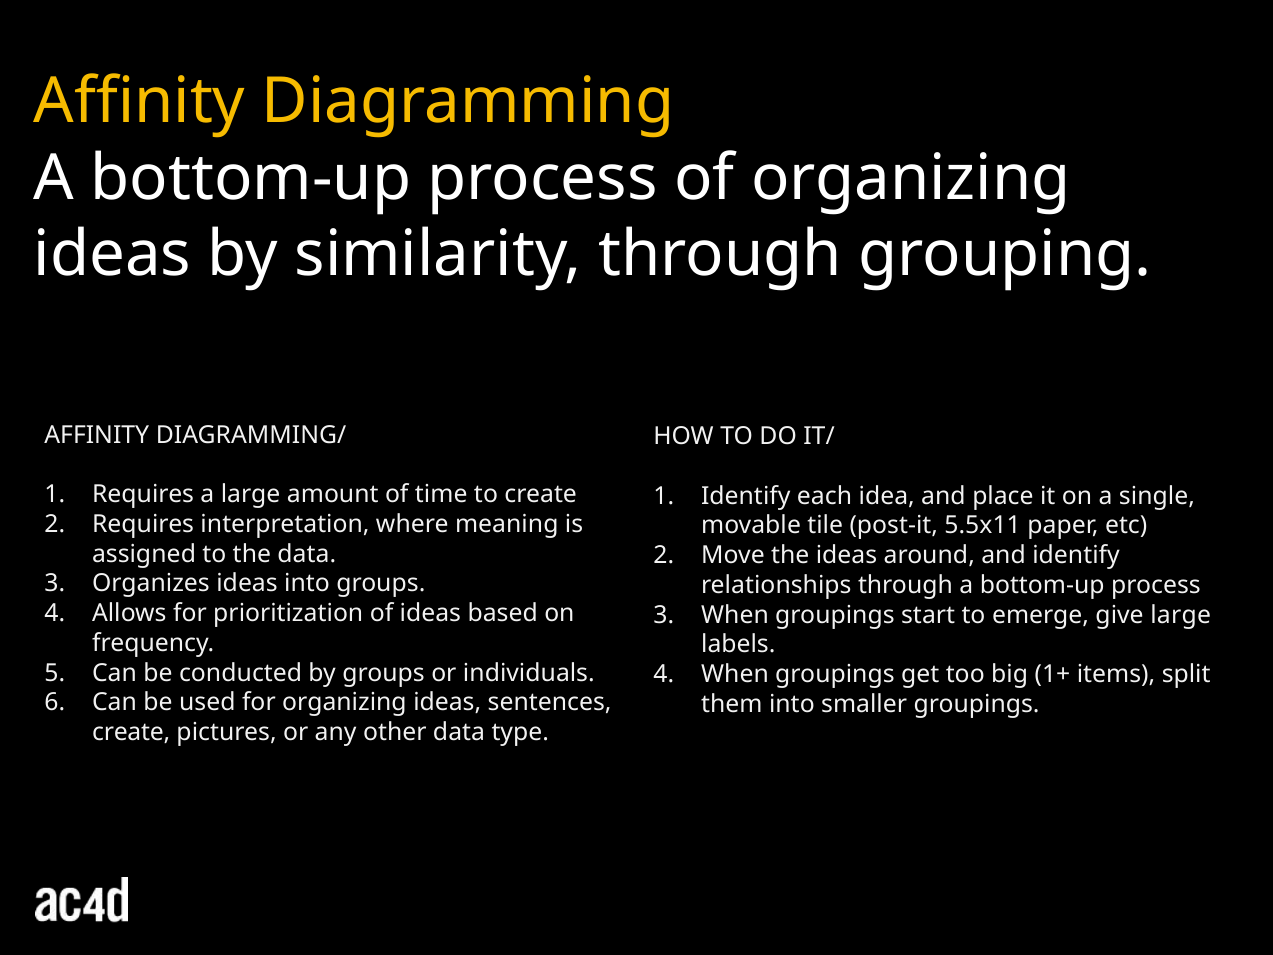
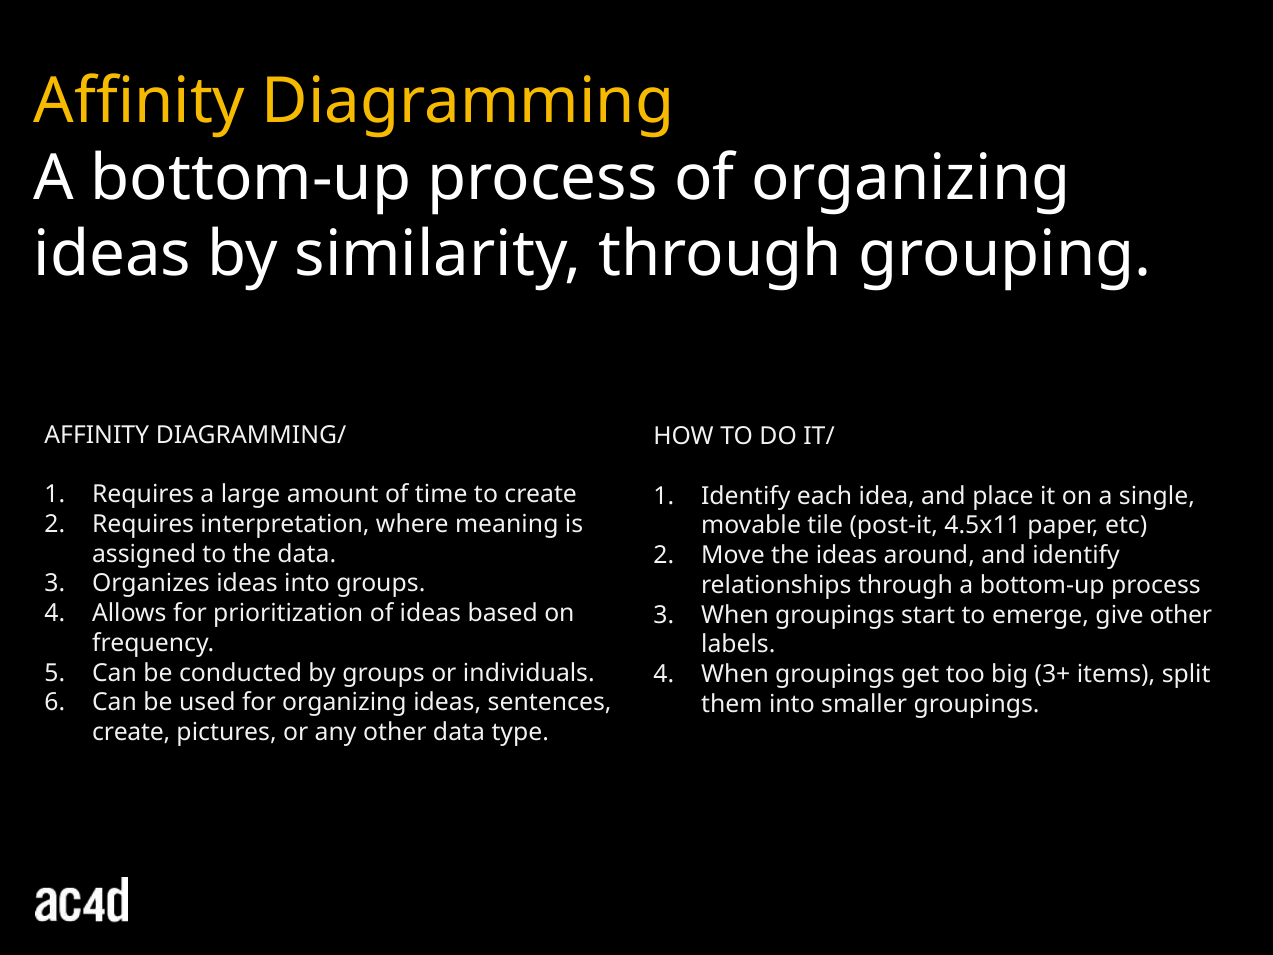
5.5x11: 5.5x11 -> 4.5x11
give large: large -> other
1+: 1+ -> 3+
